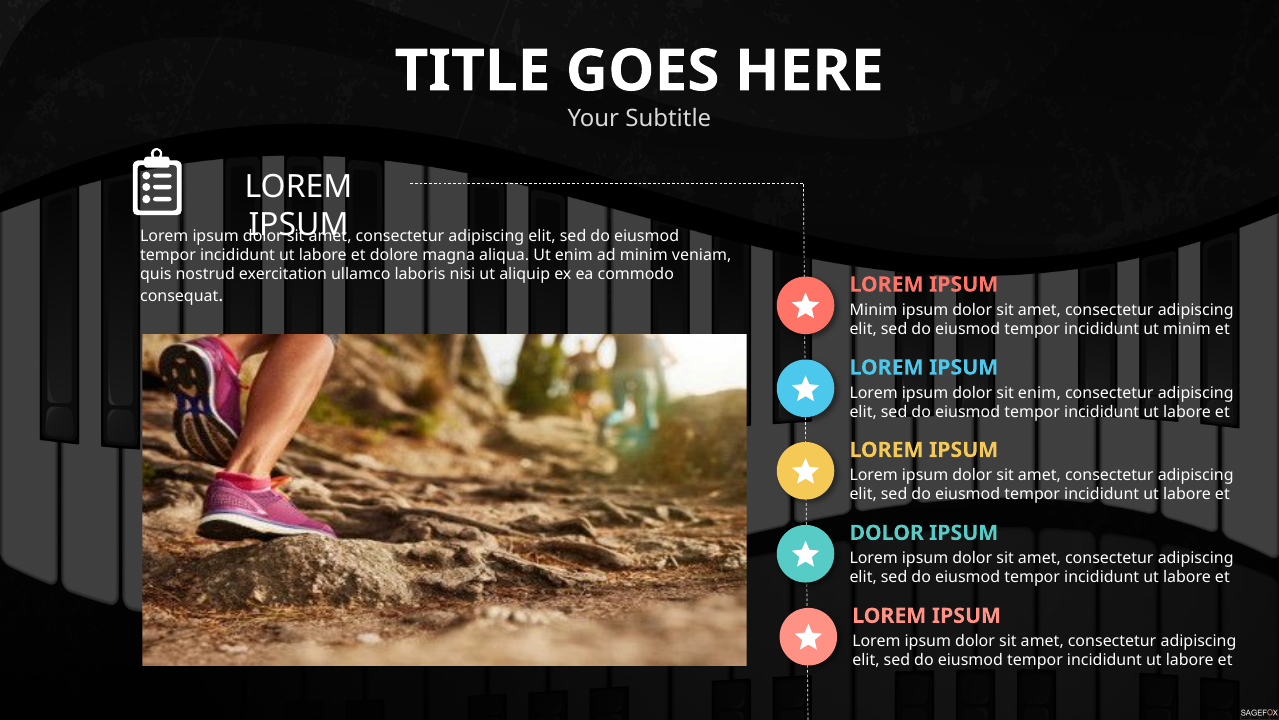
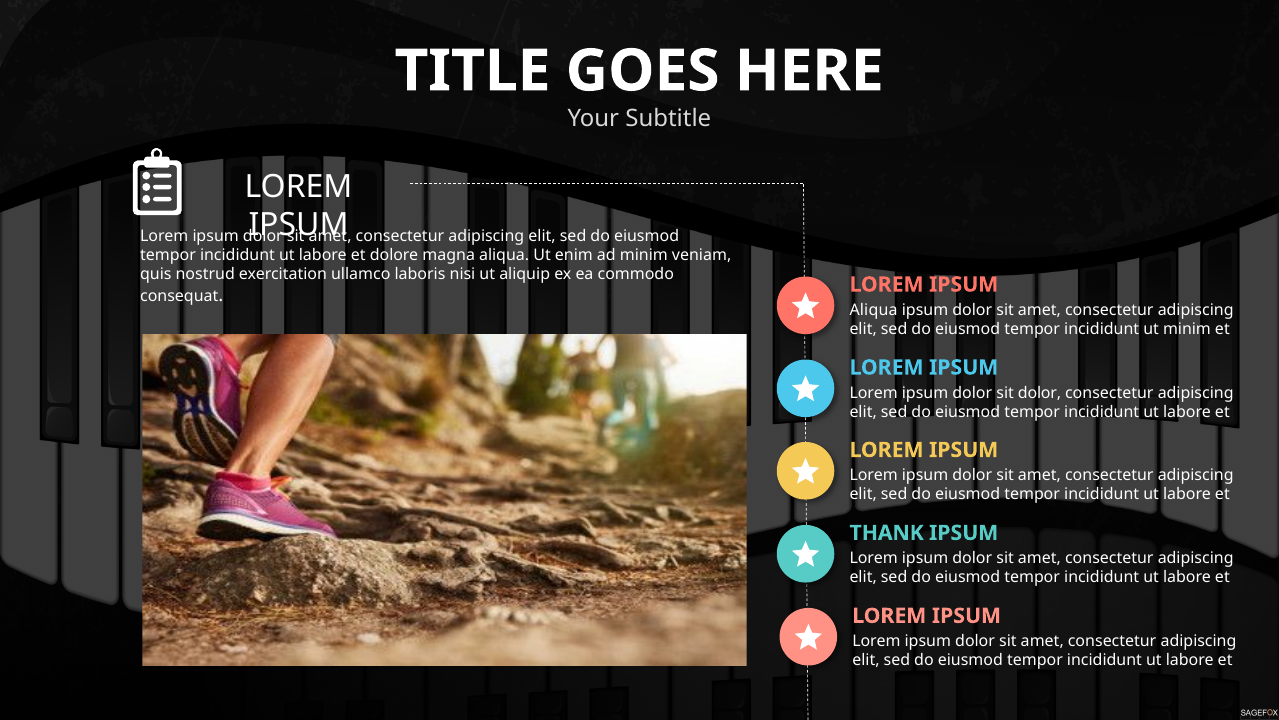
Minim at (874, 310): Minim -> Aliqua
sit enim: enim -> dolor
DOLOR at (887, 533): DOLOR -> THANK
